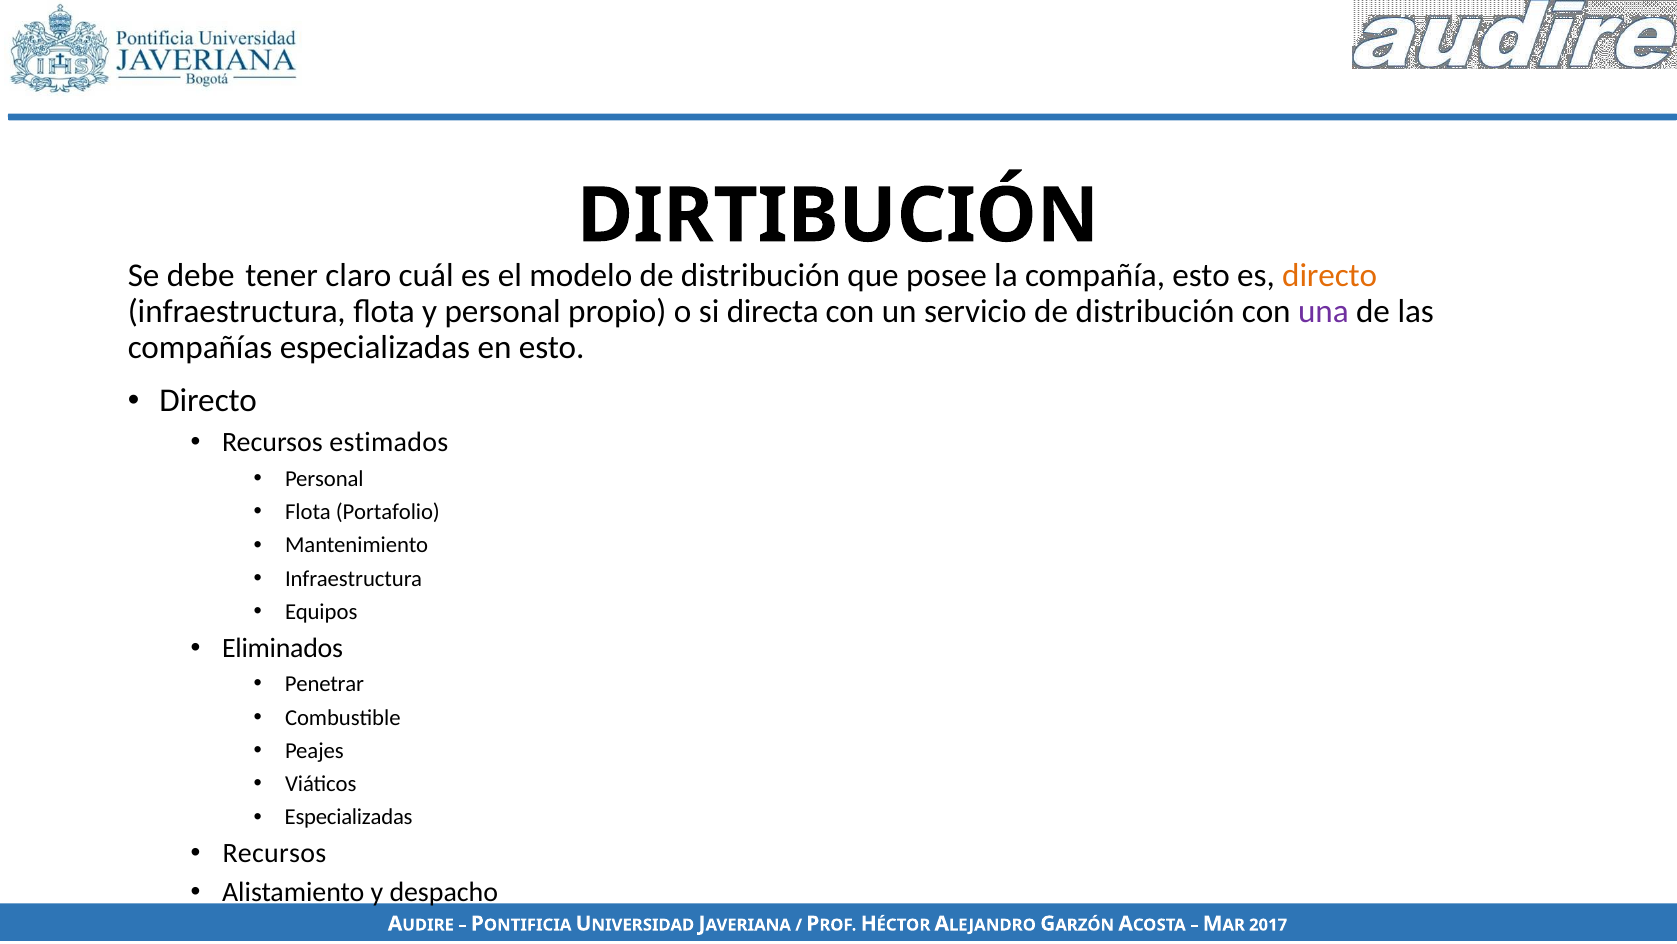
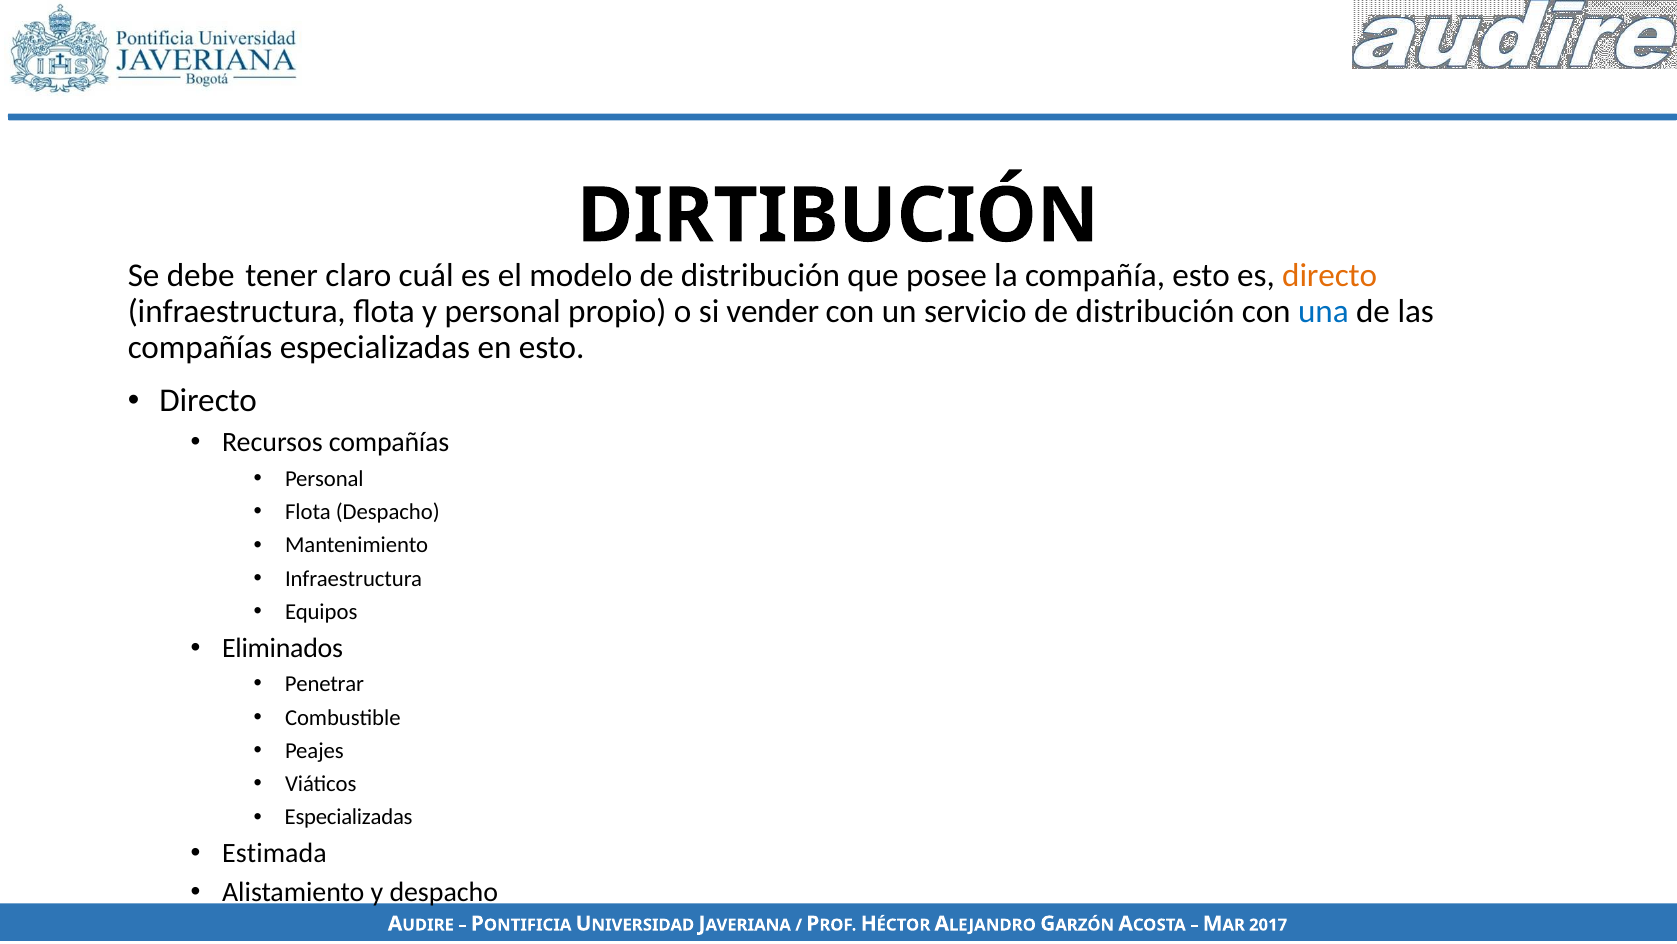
directa: directa -> vender
una colour: purple -> blue
Recursos estimados: estimados -> compañías
Flota Portafolio: Portafolio -> Despacho
Recursos at (274, 853): Recursos -> Estimada
